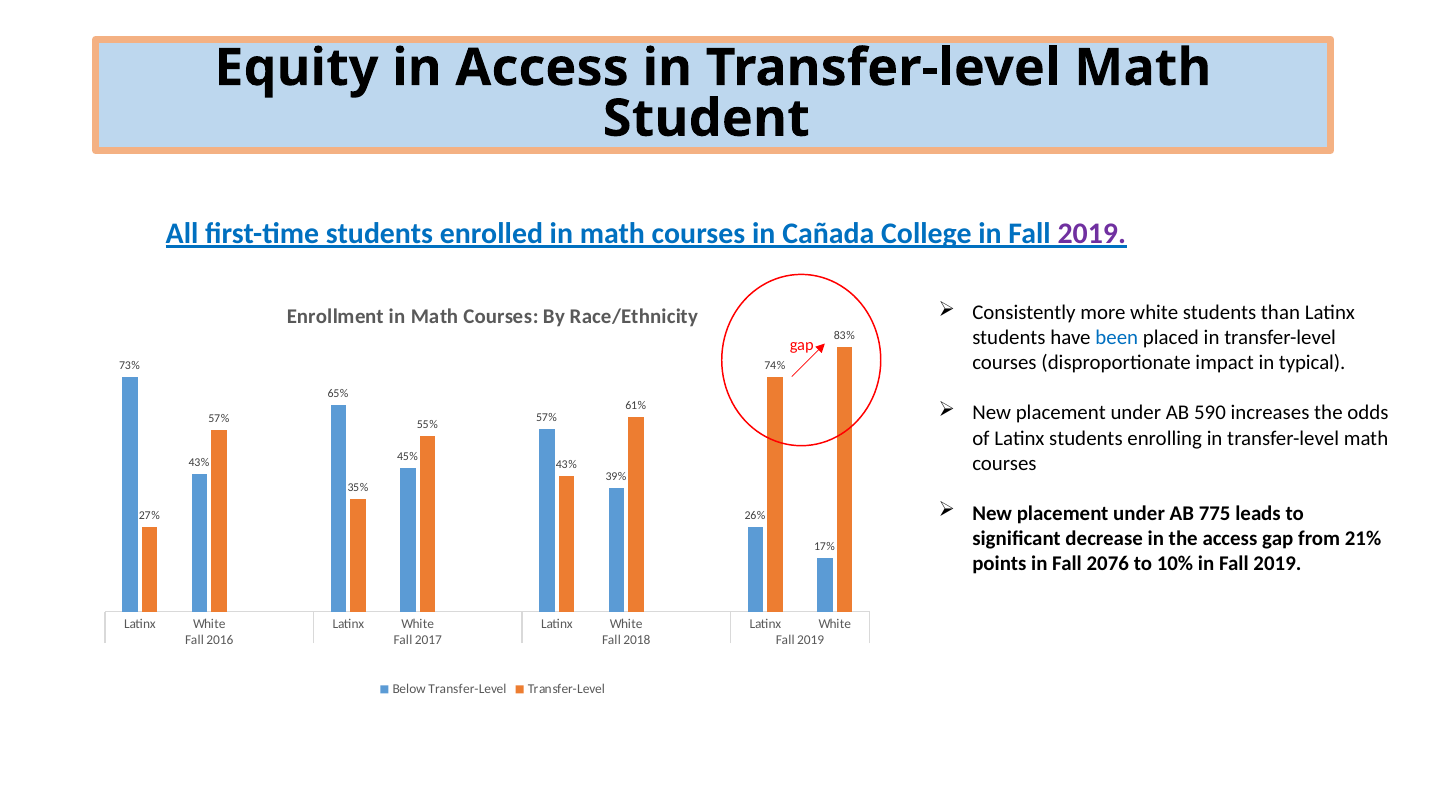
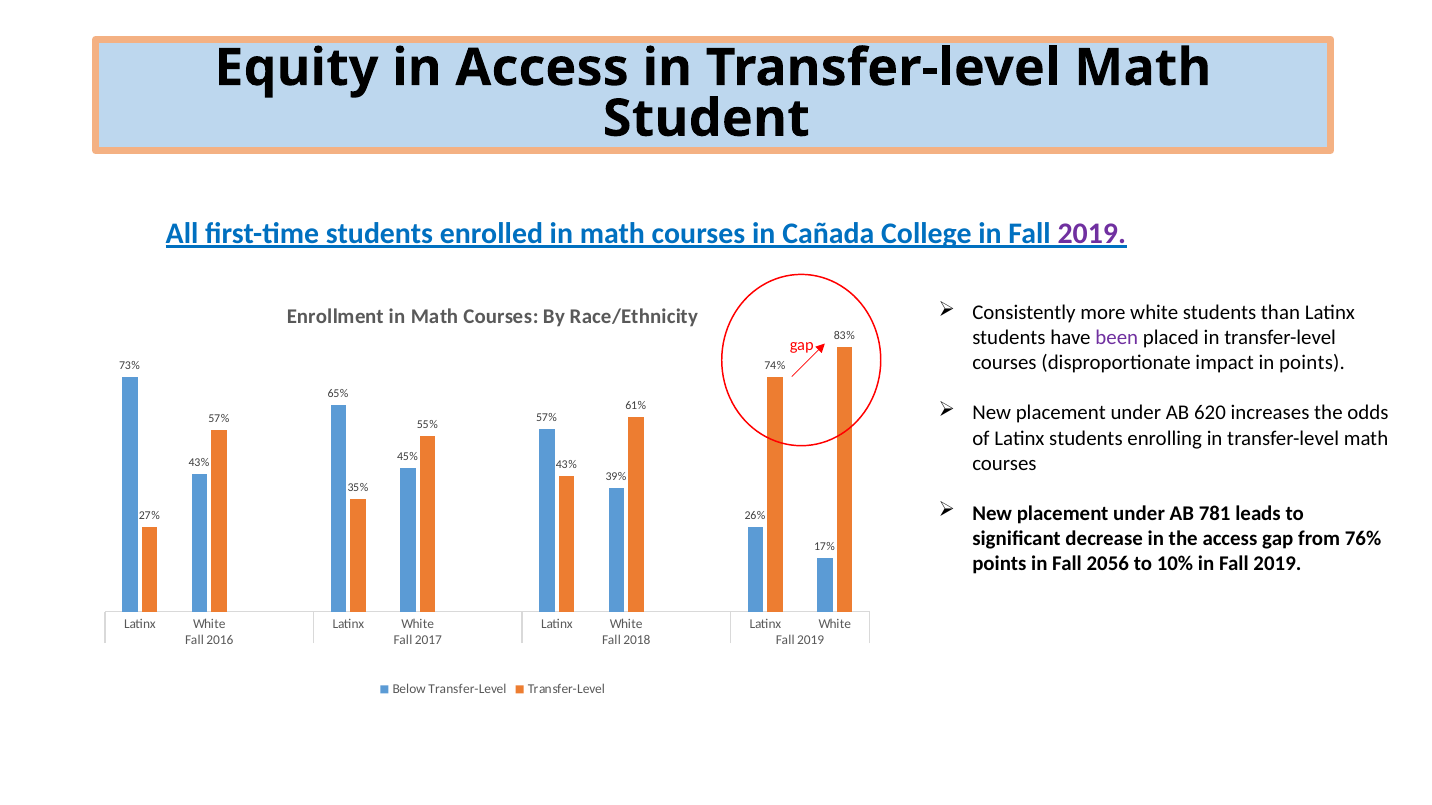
been colour: blue -> purple
in typical: typical -> points
590: 590 -> 620
775: 775 -> 781
21%: 21% -> 76%
2076: 2076 -> 2056
